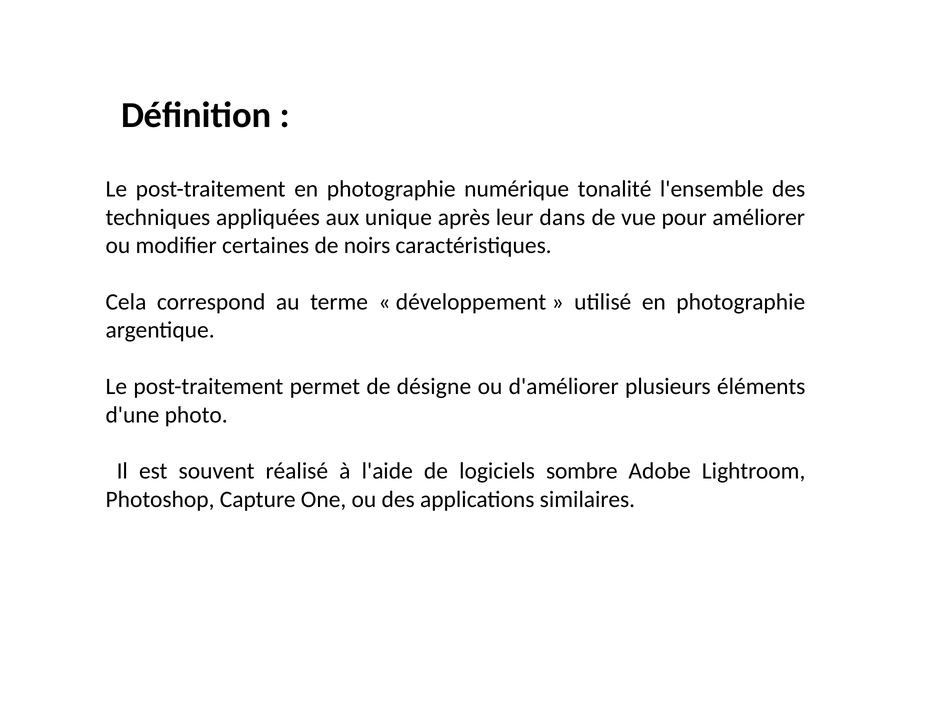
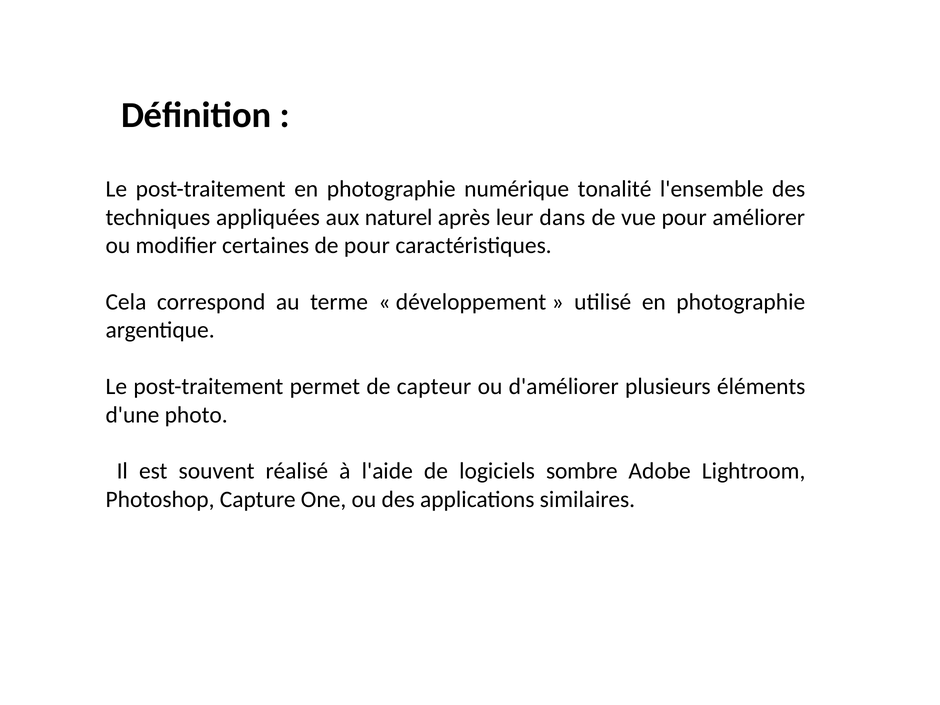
unique: unique -> naturel
de noirs: noirs -> pour
désigne: désigne -> capteur
